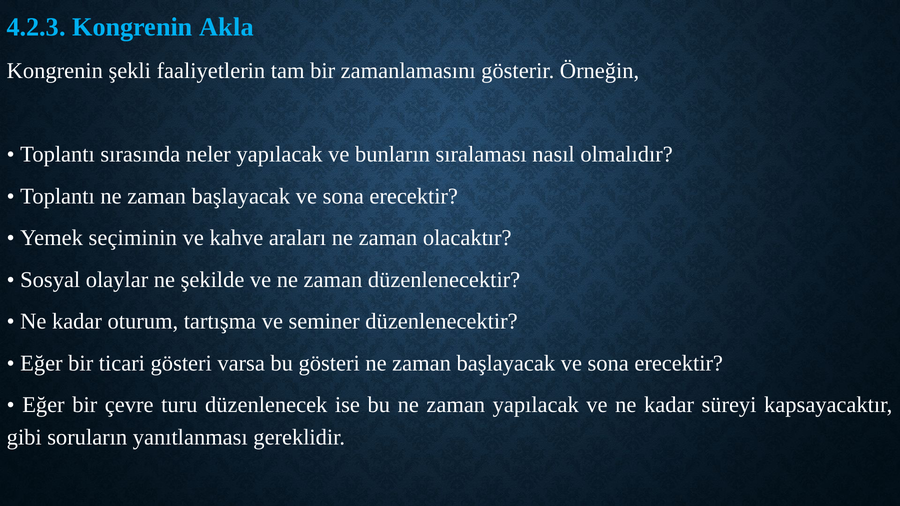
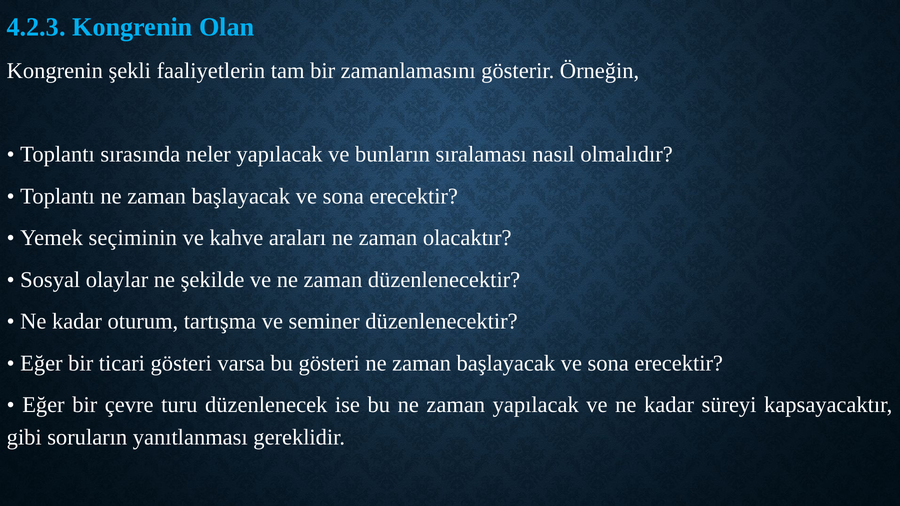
Akla: Akla -> Olan
